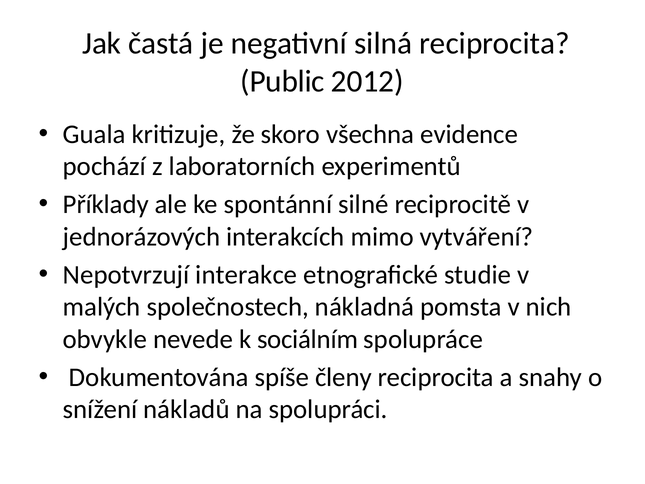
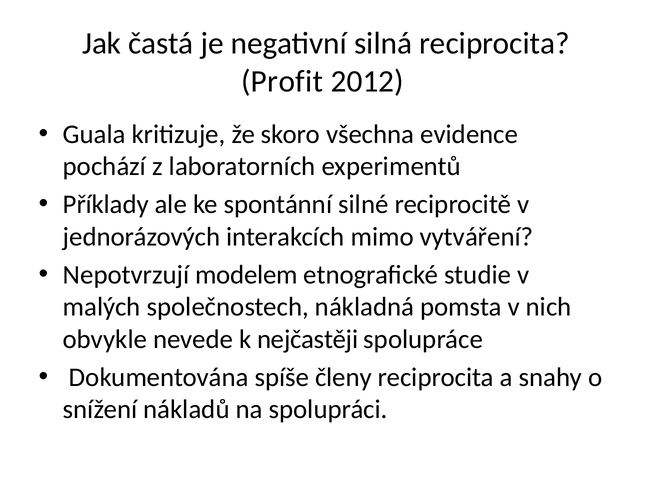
Public: Public -> Profit
interakce: interakce -> modelem
sociálním: sociálním -> nejčastěji
